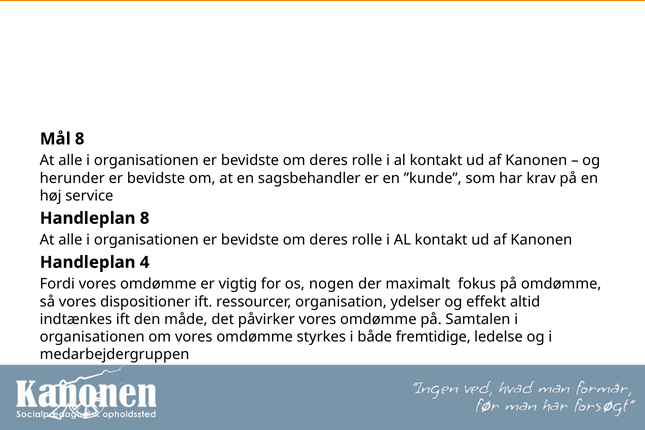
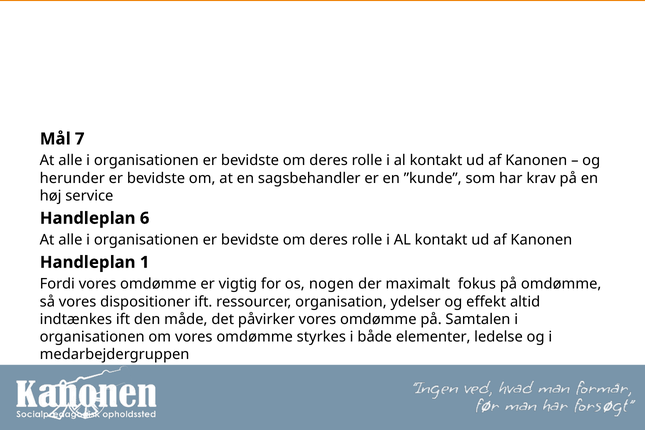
Mål 8: 8 -> 7
Handleplan 8: 8 -> 6
4: 4 -> 1
fremtidige: fremtidige -> elementer
